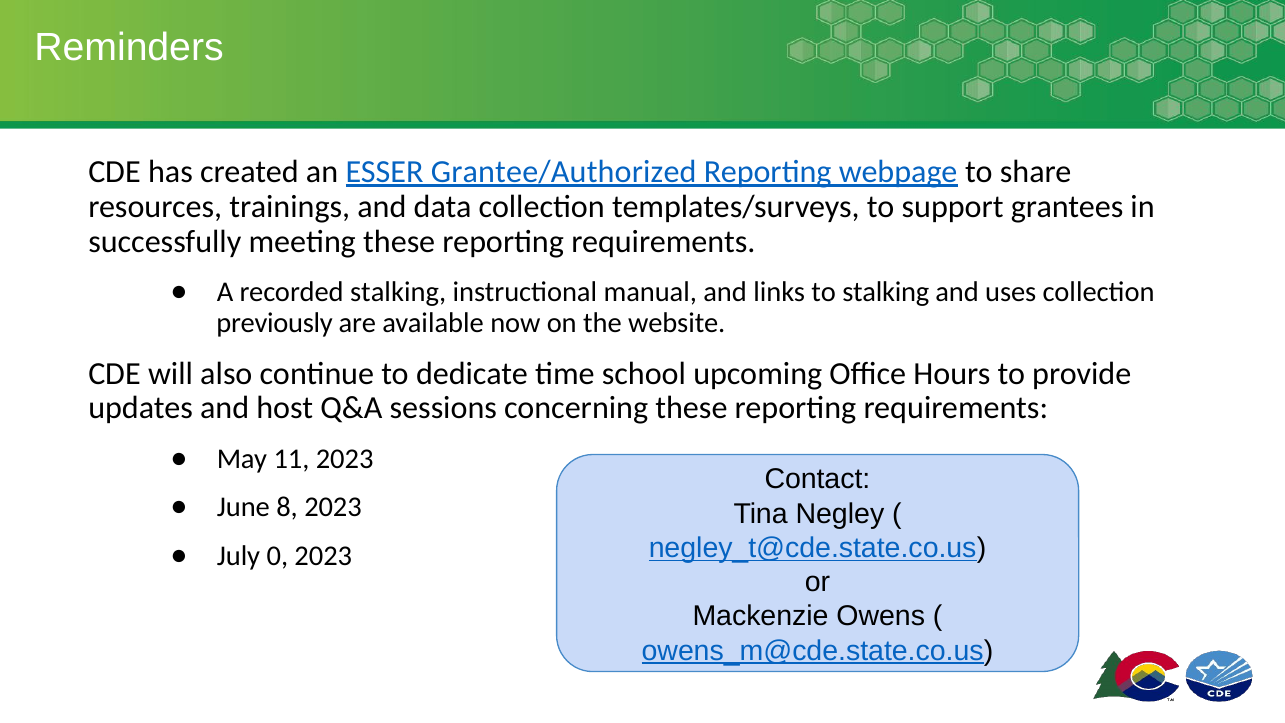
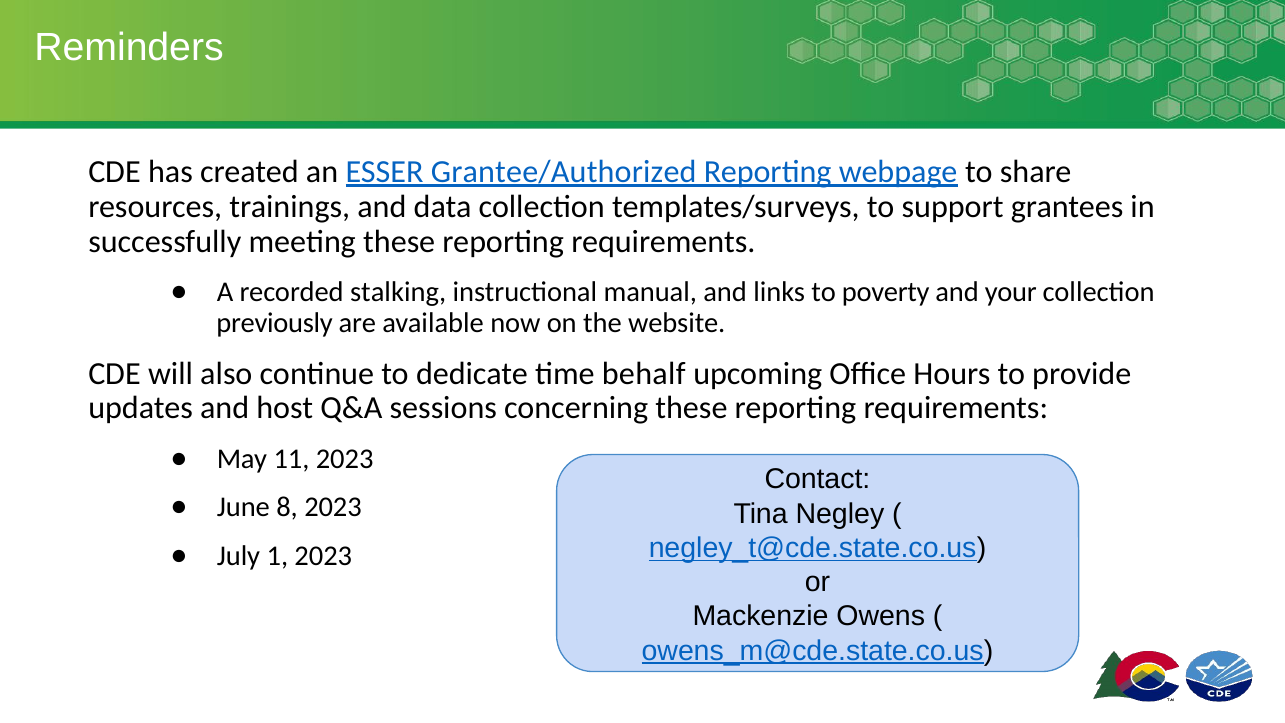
to stalking: stalking -> poverty
uses: uses -> your
school: school -> behalf
0: 0 -> 1
